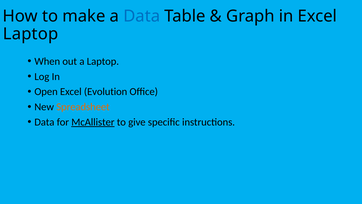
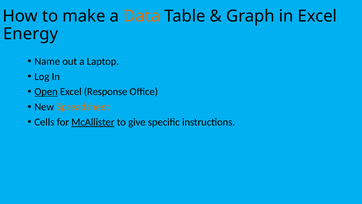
Data at (142, 16) colour: blue -> orange
Laptop at (31, 34): Laptop -> Energy
When: When -> Name
Open underline: none -> present
Evolution: Evolution -> Response
Data at (44, 122): Data -> Cells
